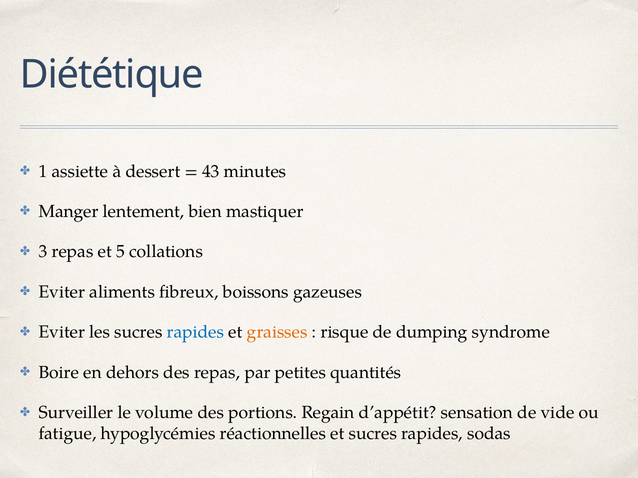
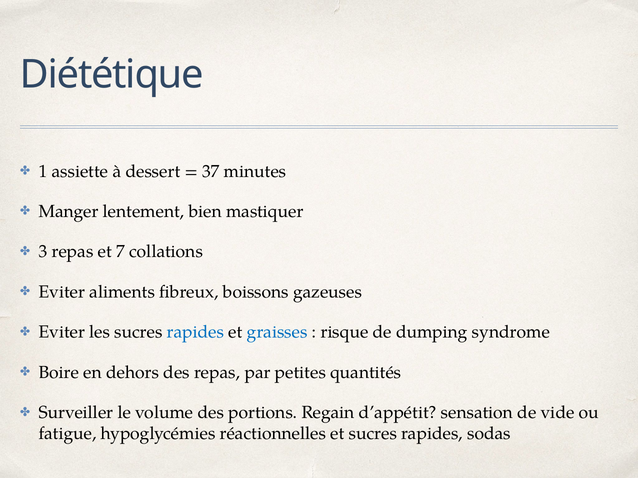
43: 43 -> 37
5: 5 -> 7
graisses colour: orange -> blue
